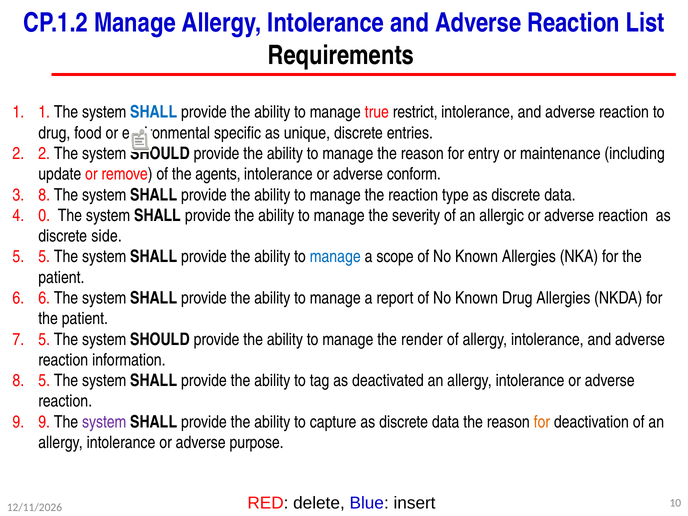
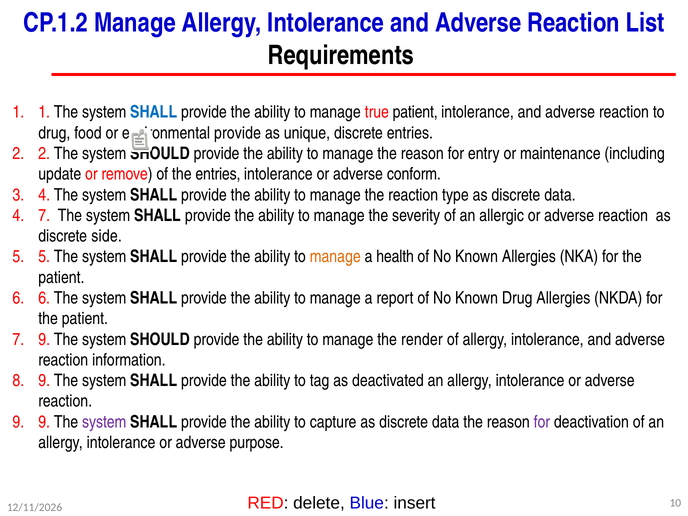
true restrict: restrict -> patient
environmental specific: specific -> provide
the agents: agents -> entries
3 8: 8 -> 4
4 0: 0 -> 7
manage at (335, 257) colour: blue -> orange
scope: scope -> health
7 5: 5 -> 9
8 5: 5 -> 9
for at (542, 422) colour: orange -> purple
